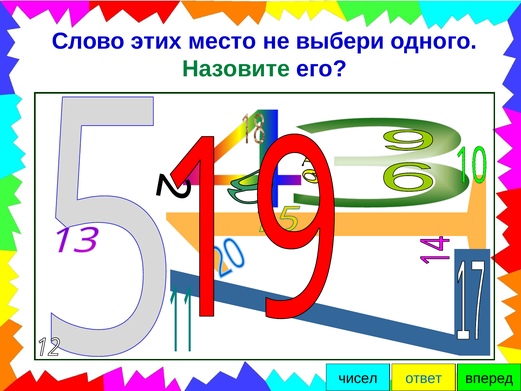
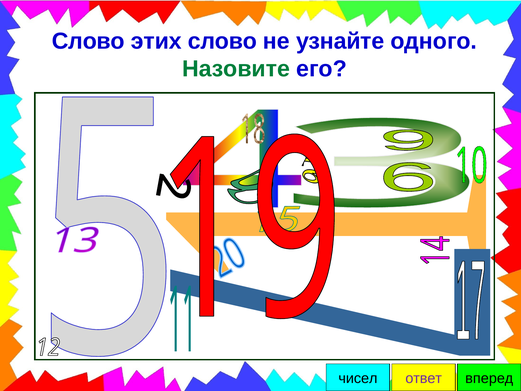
этих место: место -> слово
выбери: выбери -> узнайте
ответ colour: blue -> purple
